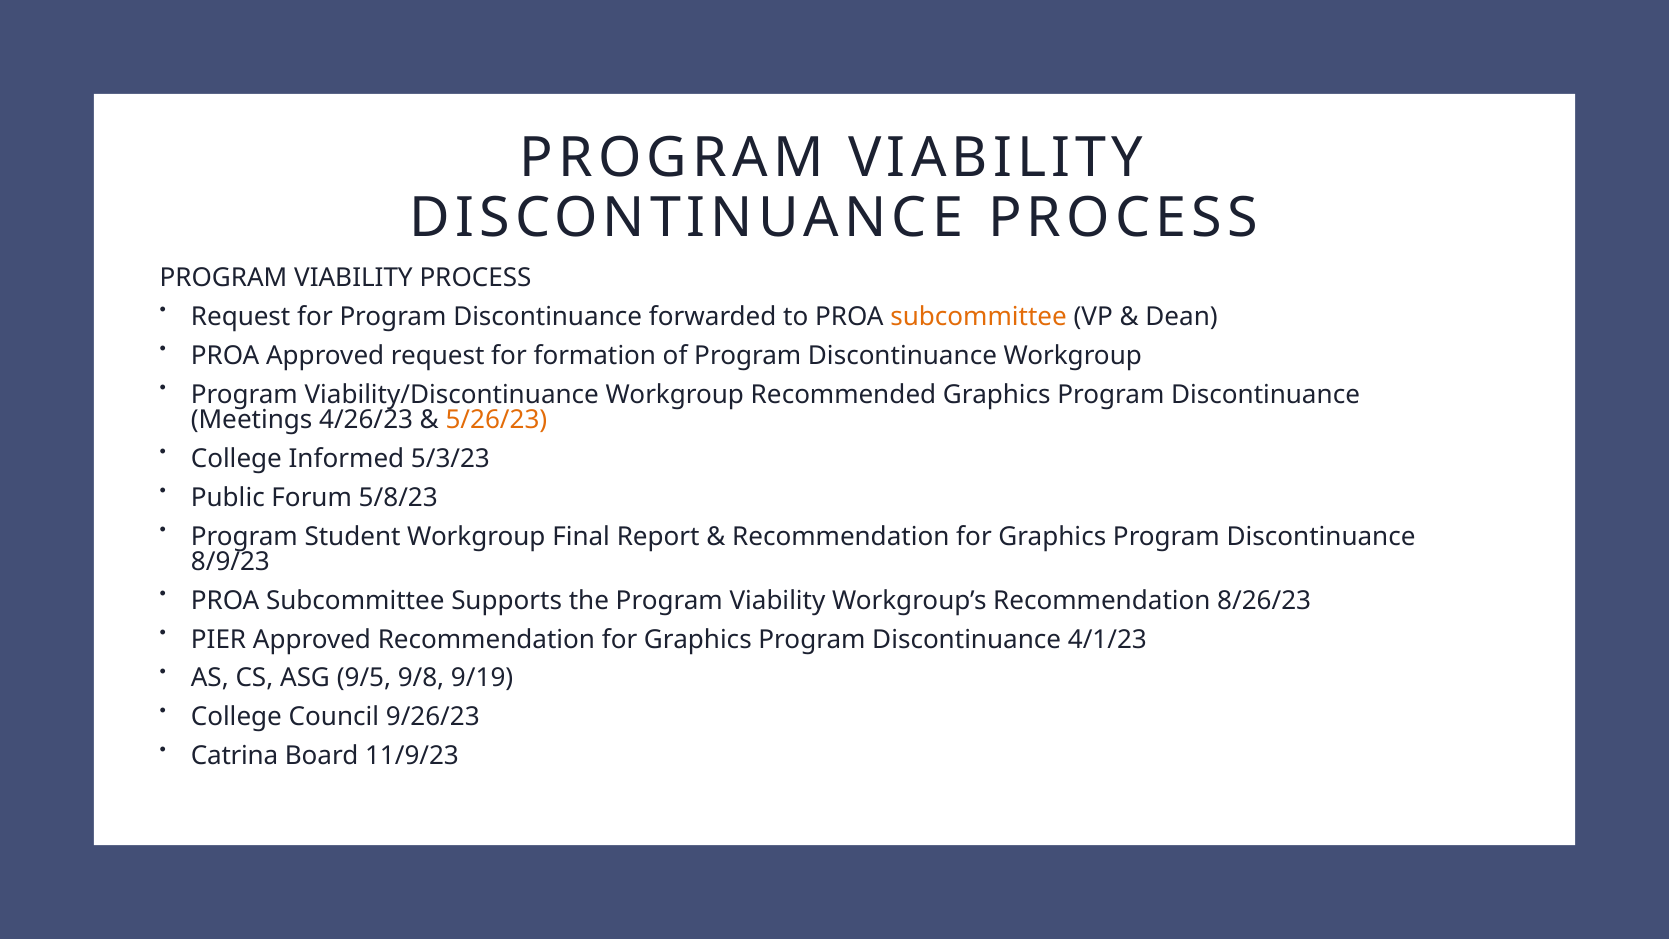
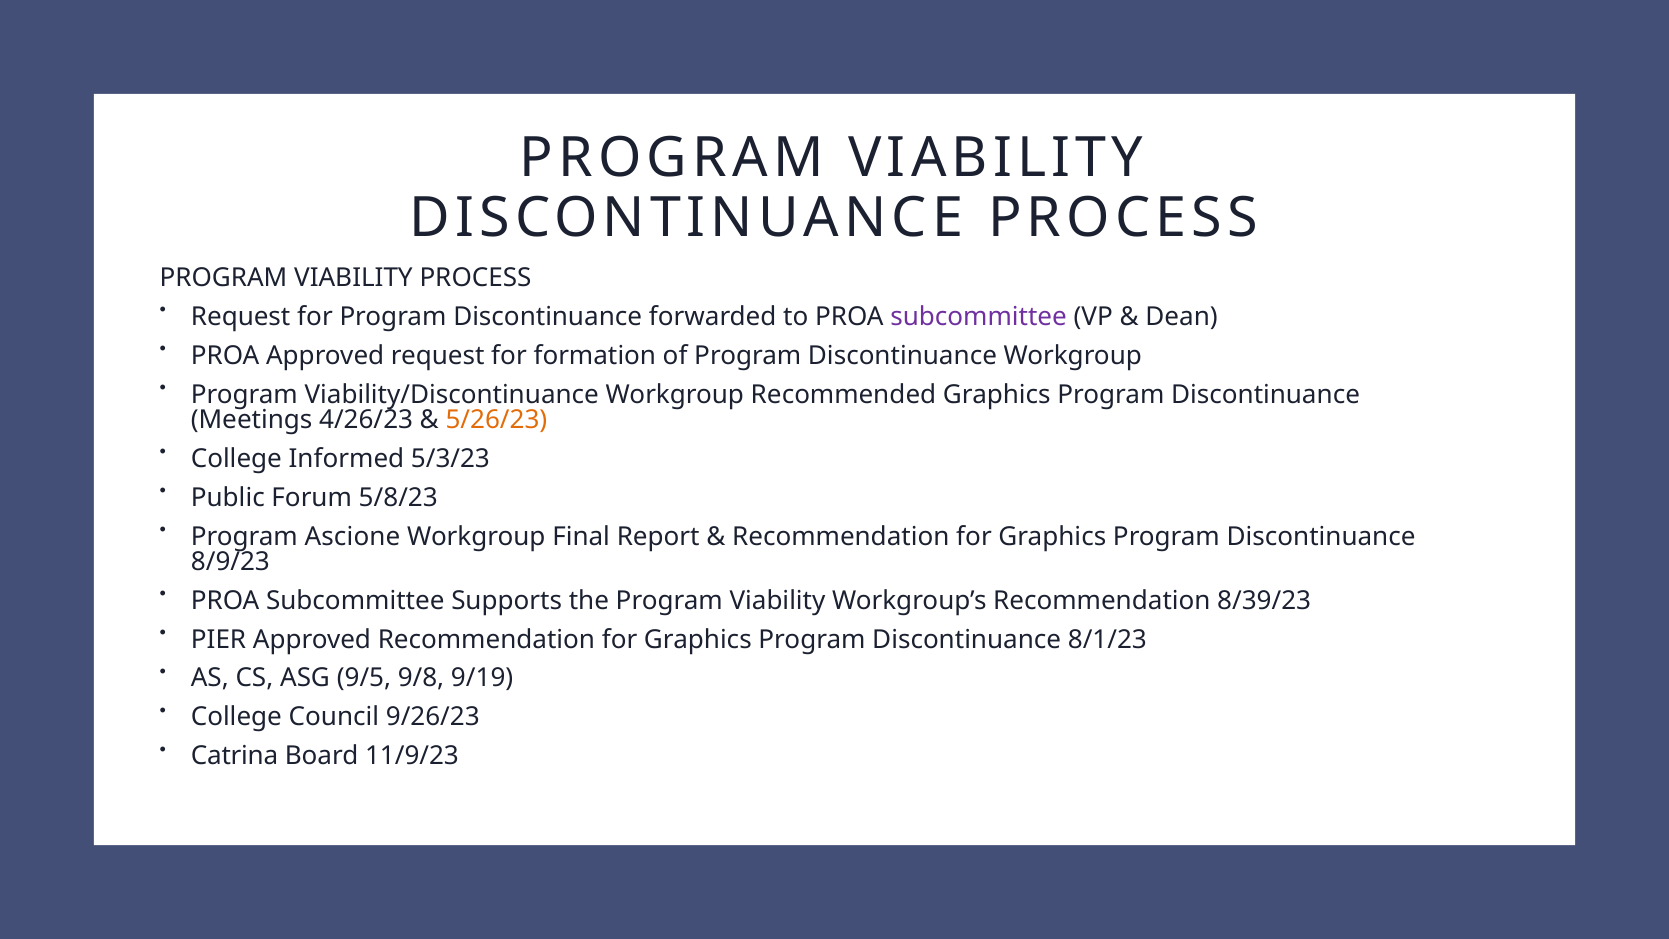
subcommittee at (979, 317) colour: orange -> purple
Student: Student -> Ascione
8/26/23: 8/26/23 -> 8/39/23
4/1/23: 4/1/23 -> 8/1/23
